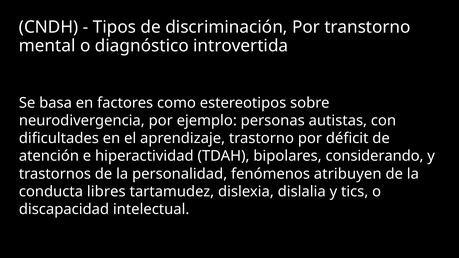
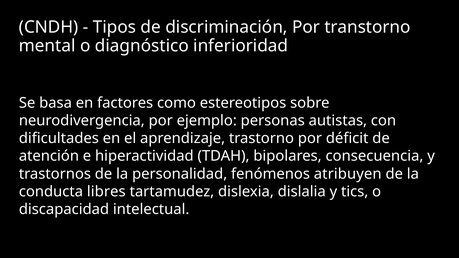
introvertida: introvertida -> inferioridad
considerando: considerando -> consecuencia
